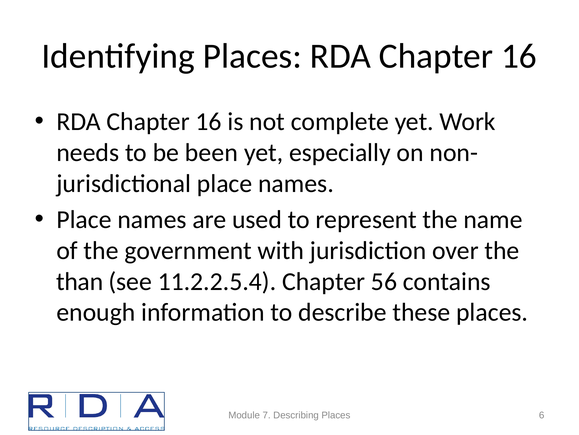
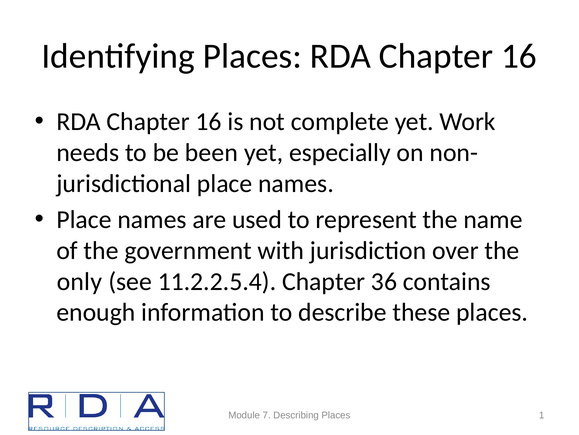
than: than -> only
56: 56 -> 36
6: 6 -> 1
